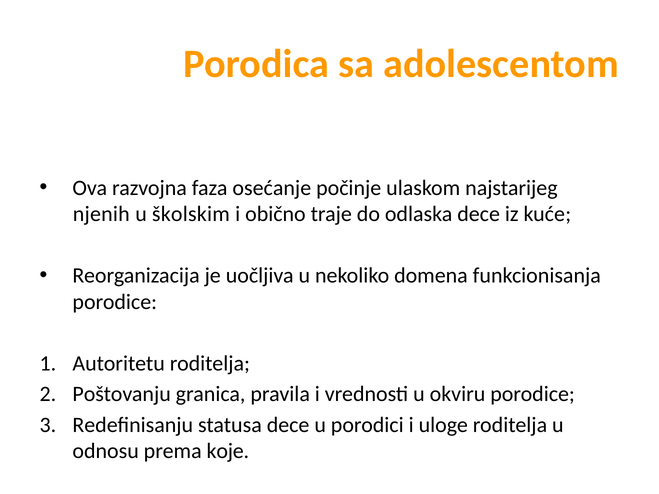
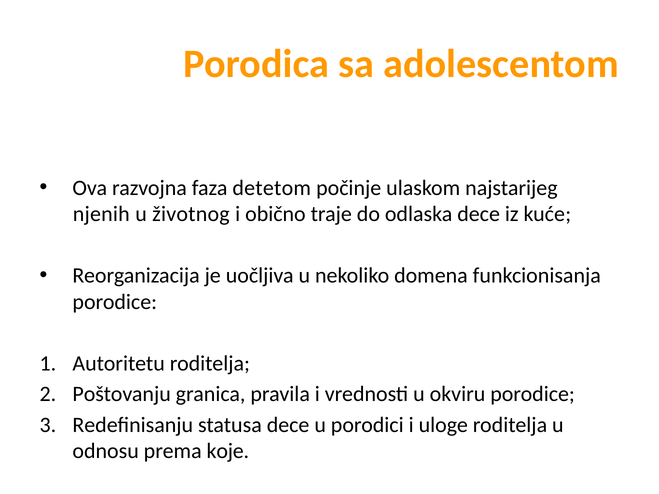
osećanje: osećanje -> detetom
školskim: školskim -> životnog
